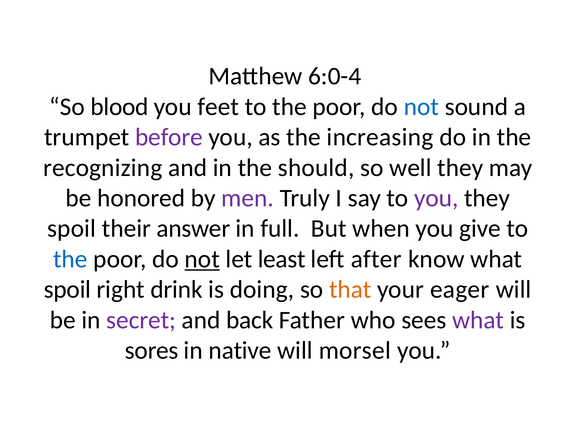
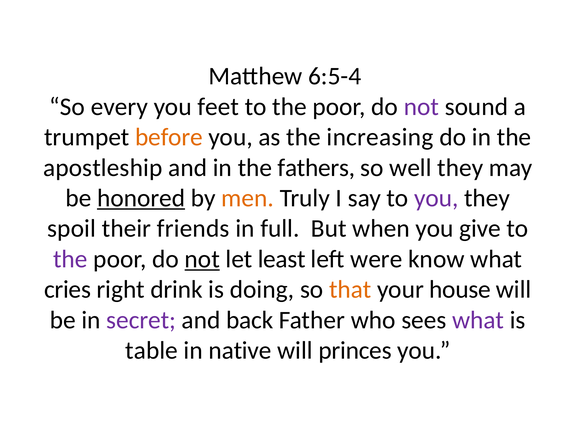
6:0-4: 6:0-4 -> 6:5-4
blood: blood -> every
not at (421, 107) colour: blue -> purple
before colour: purple -> orange
recognizing: recognizing -> apostleship
should: should -> fathers
honored underline: none -> present
men colour: purple -> orange
answer: answer -> friends
the at (70, 259) colour: blue -> purple
after: after -> were
spoil at (67, 290): spoil -> cries
eager: eager -> house
sores: sores -> table
morsel: morsel -> princes
